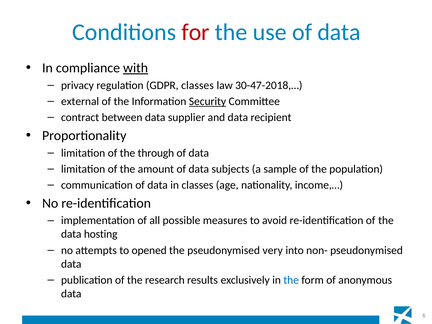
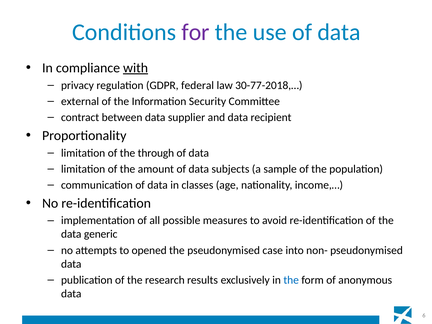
for colour: red -> purple
GDPR classes: classes -> federal
30-47-2018,…: 30-47-2018,… -> 30-77-2018,…
Security underline: present -> none
hosting: hosting -> generic
very: very -> case
